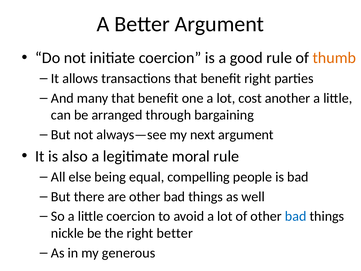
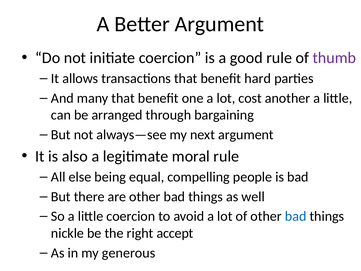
thumb colour: orange -> purple
benefit right: right -> hard
right better: better -> accept
